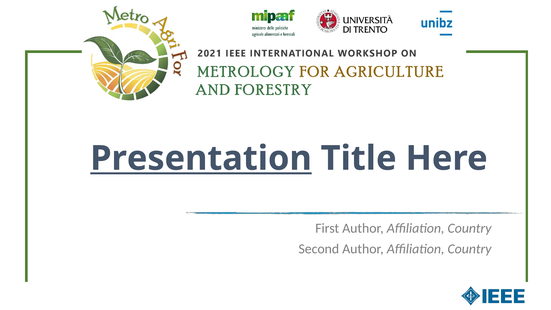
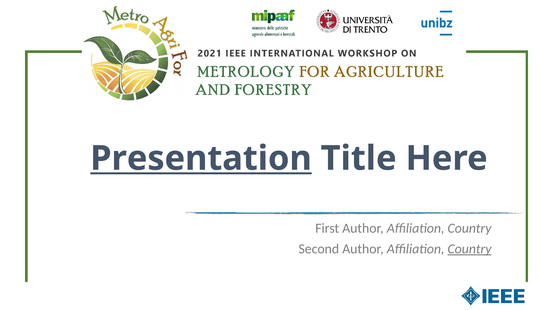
Country at (469, 249) underline: none -> present
